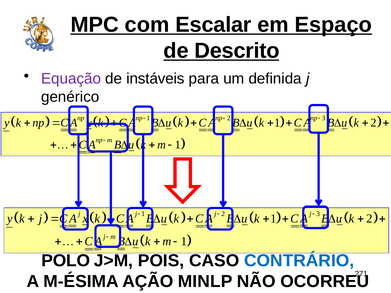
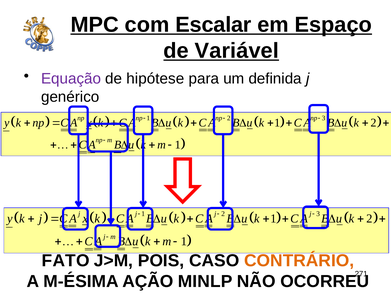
Descrito: Descrito -> Variável
instáveis: instáveis -> hipótese
POLO: POLO -> FATO
CONTRÁRIO colour: blue -> orange
